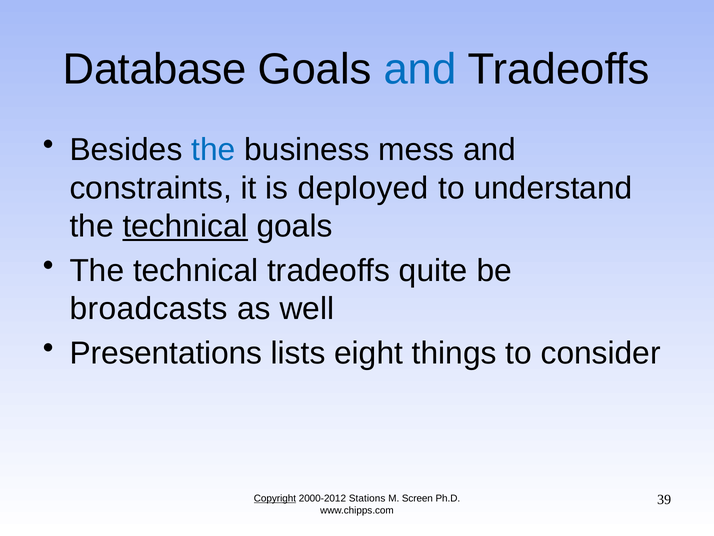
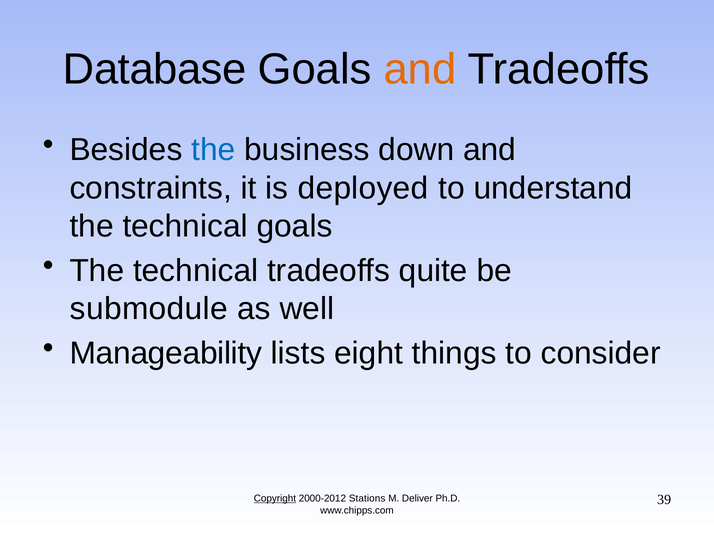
and at (420, 69) colour: blue -> orange
mess: mess -> down
technical at (185, 226) underline: present -> none
broadcasts: broadcasts -> submodule
Presentations: Presentations -> Manageability
Screen: Screen -> Deliver
